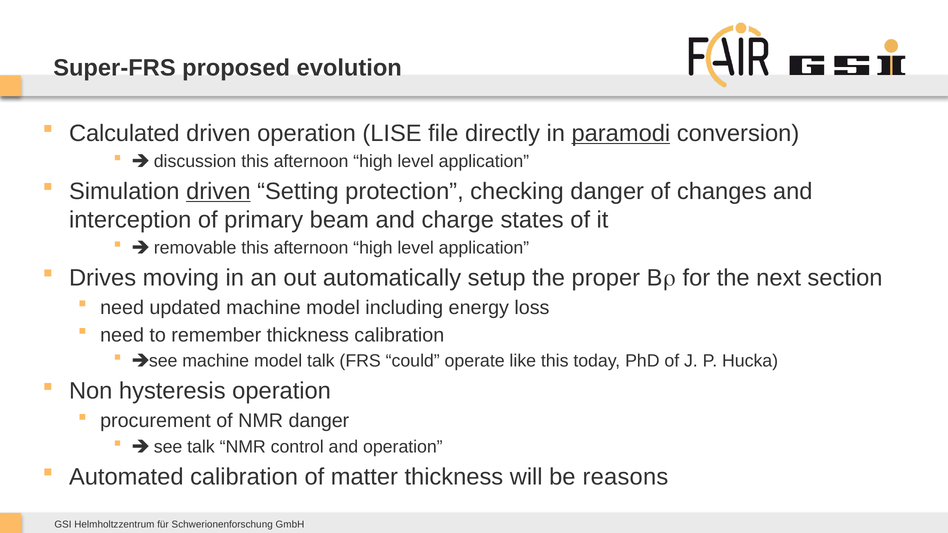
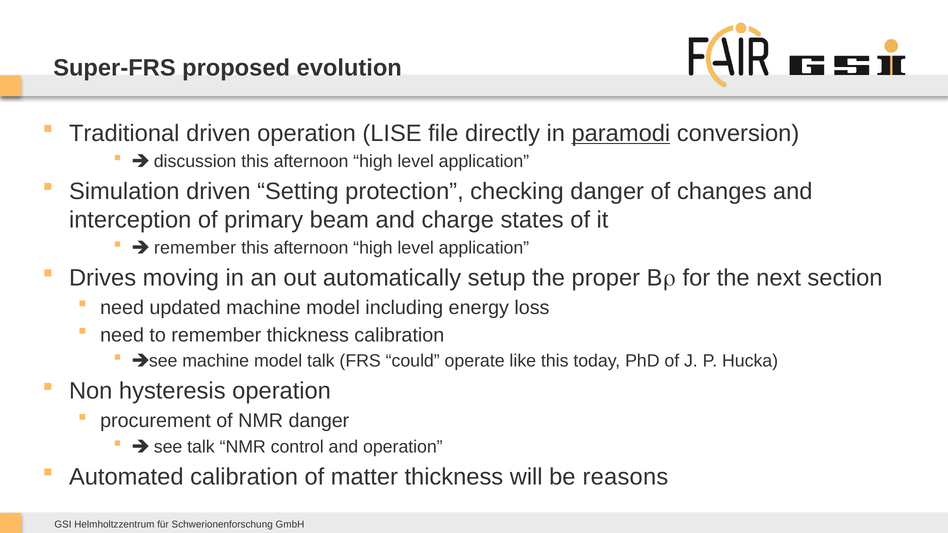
Calculated: Calculated -> Traditional
driven at (218, 191) underline: present -> none
removable at (195, 248): removable -> remember
